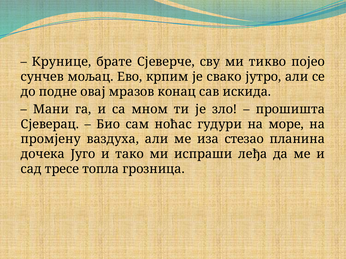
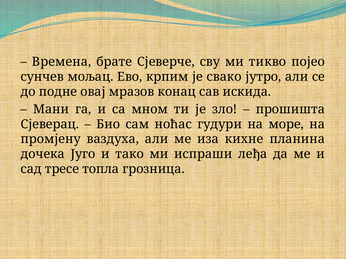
Крунице: Крунице -> Времена
стезао: стезао -> кихне
